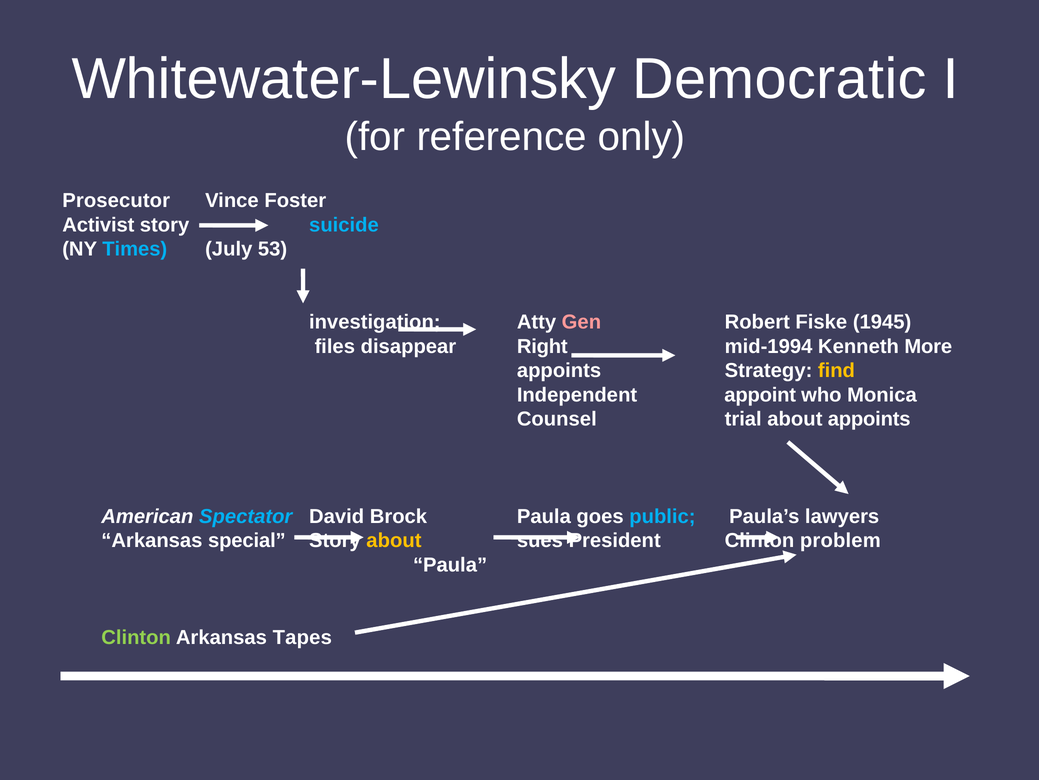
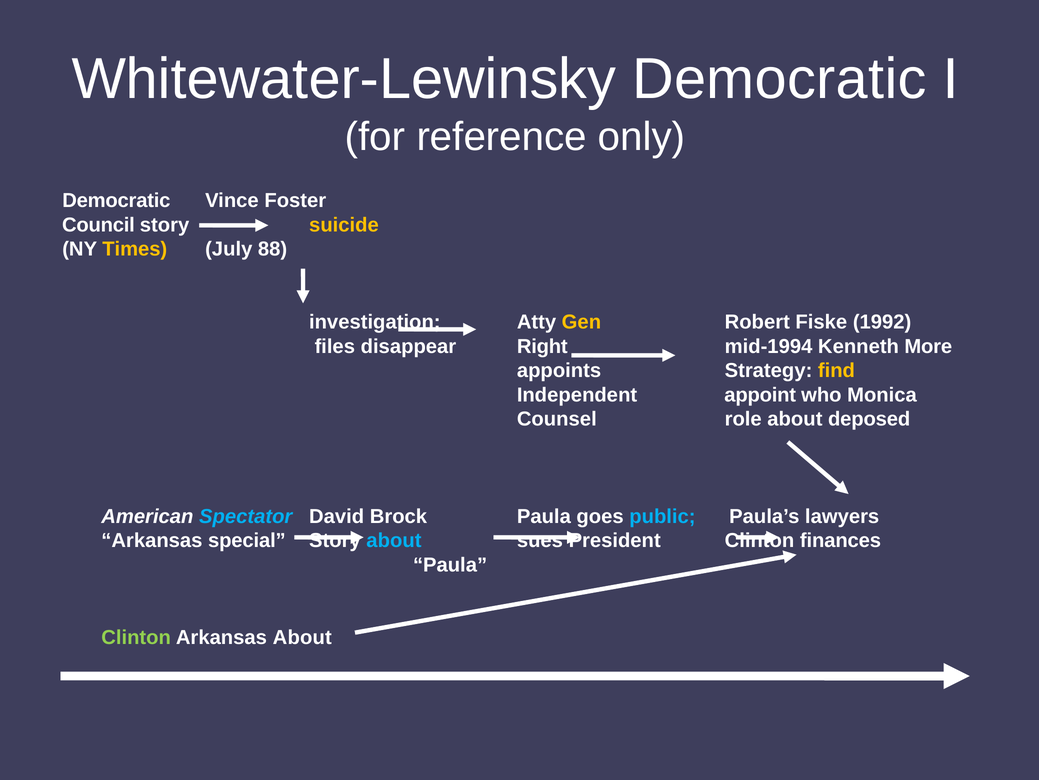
Prosecutor at (116, 201): Prosecutor -> Democratic
Activist: Activist -> Council
suicide colour: light blue -> yellow
Times colour: light blue -> yellow
53: 53 -> 88
Gen colour: pink -> yellow
1945: 1945 -> 1992
trial: trial -> role
about appoints: appoints -> deposed
about at (394, 540) colour: yellow -> light blue
problem: problem -> finances
Arkansas Tapes: Tapes -> About
